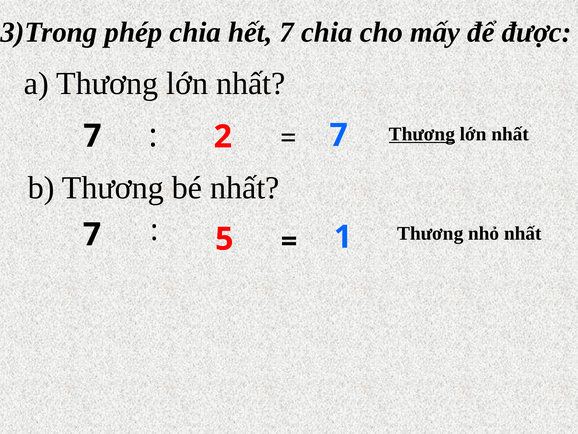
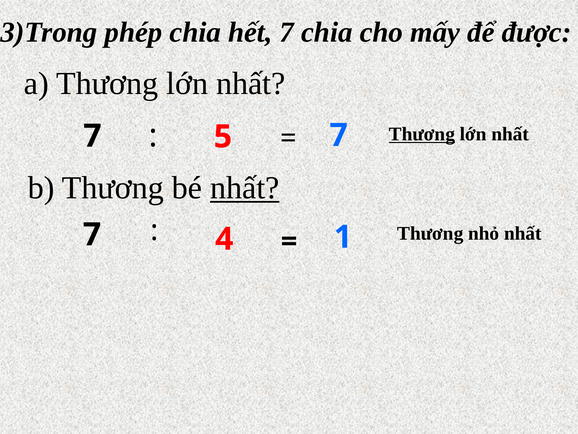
2: 2 -> 5
nhất at (245, 188) underline: none -> present
5: 5 -> 4
